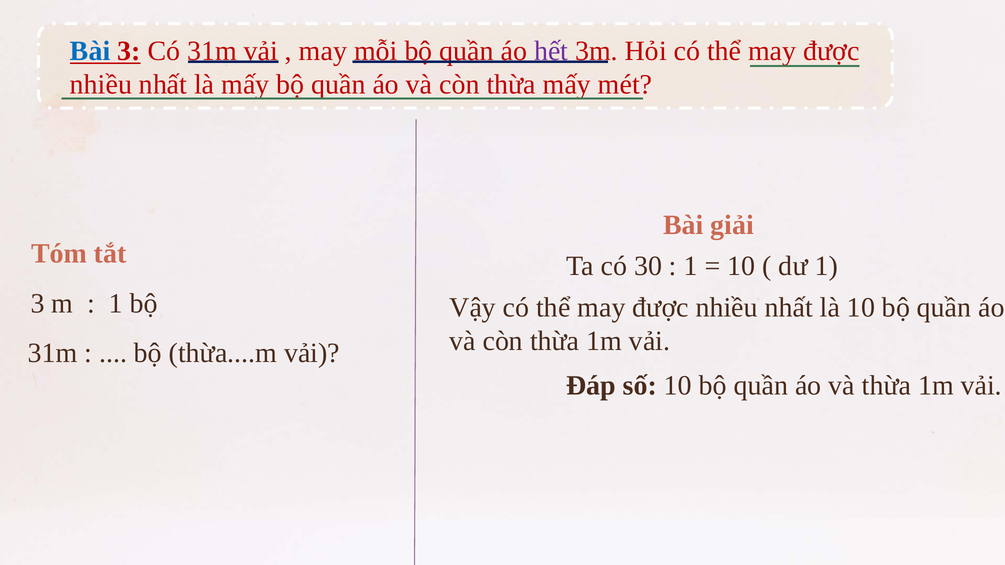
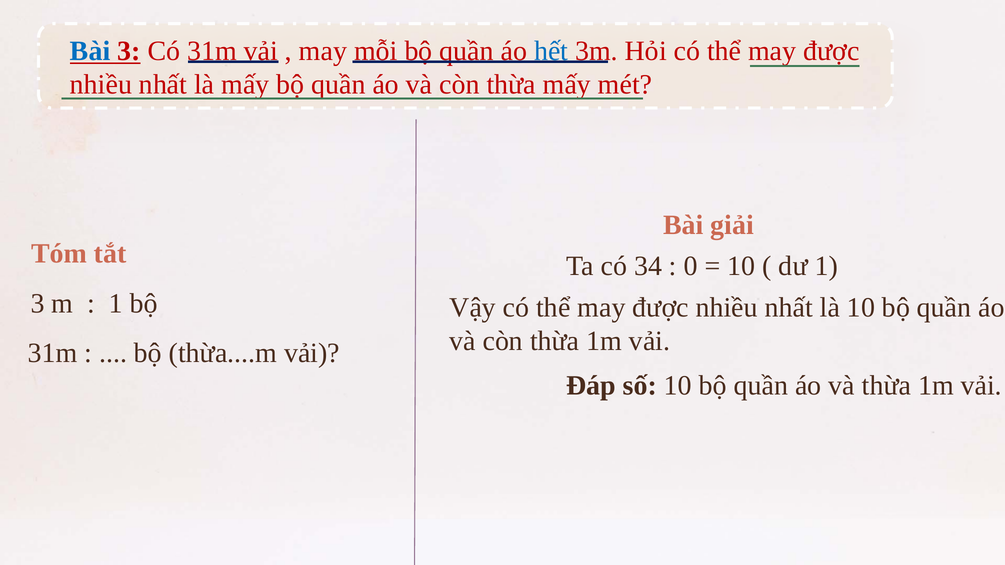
hết colour: purple -> blue
30: 30 -> 34
1 at (691, 266): 1 -> 0
